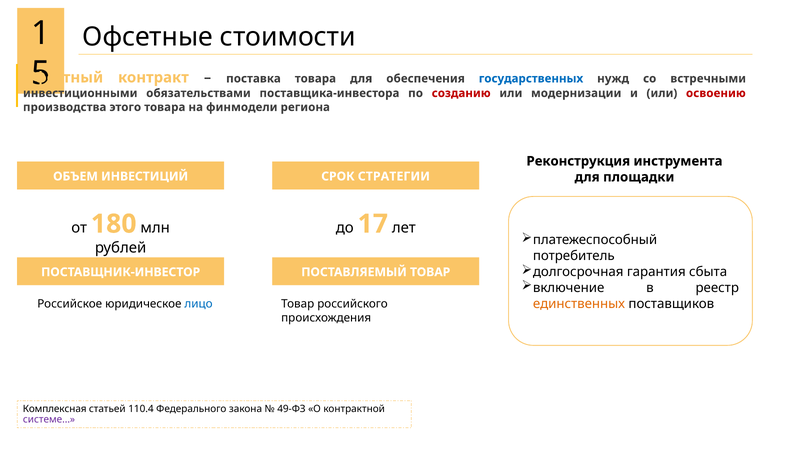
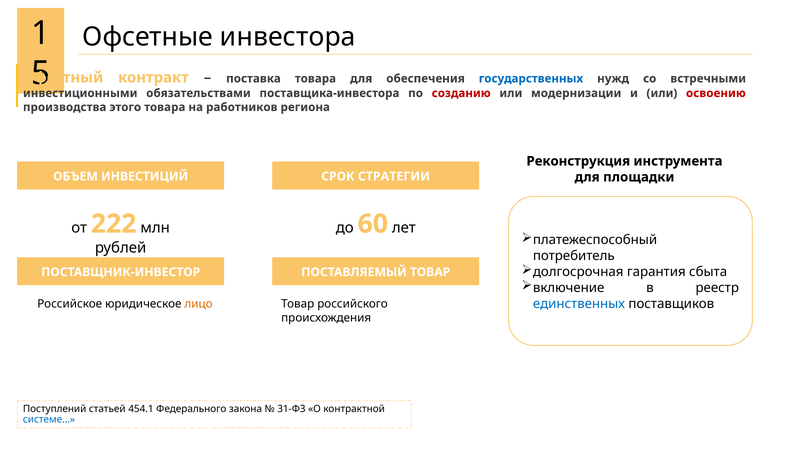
стоимости: стоимости -> инвестора
финмодели: финмодели -> работников
180: 180 -> 222
17: 17 -> 60
единственных colour: orange -> blue
лицо colour: blue -> orange
Комплексная: Комплексная -> Поступлений
110.4: 110.4 -> 454.1
49-ФЗ: 49-ФЗ -> 31-ФЗ
системе… colour: purple -> blue
